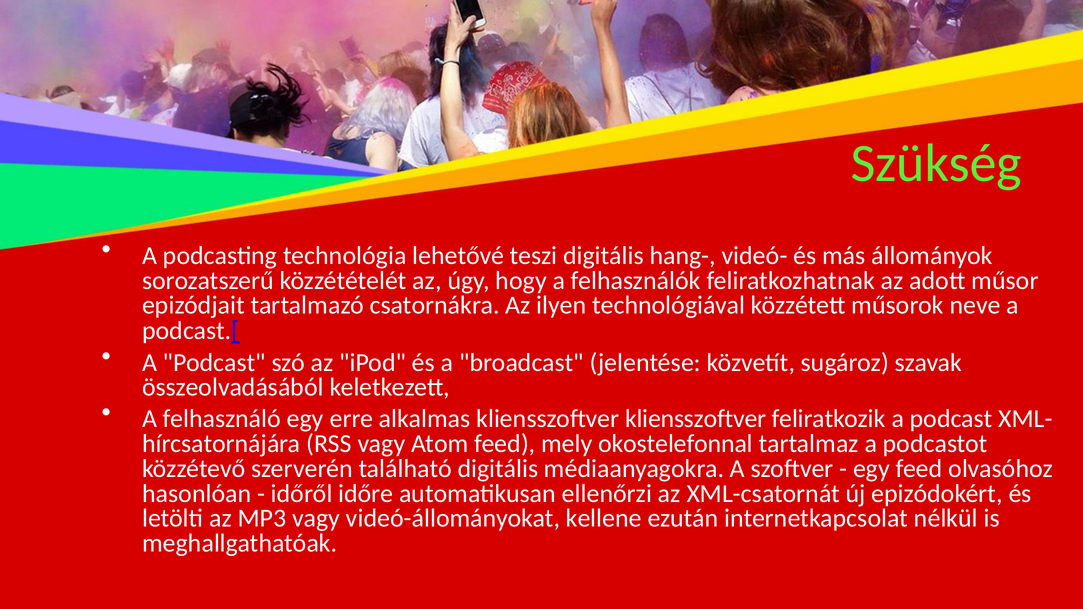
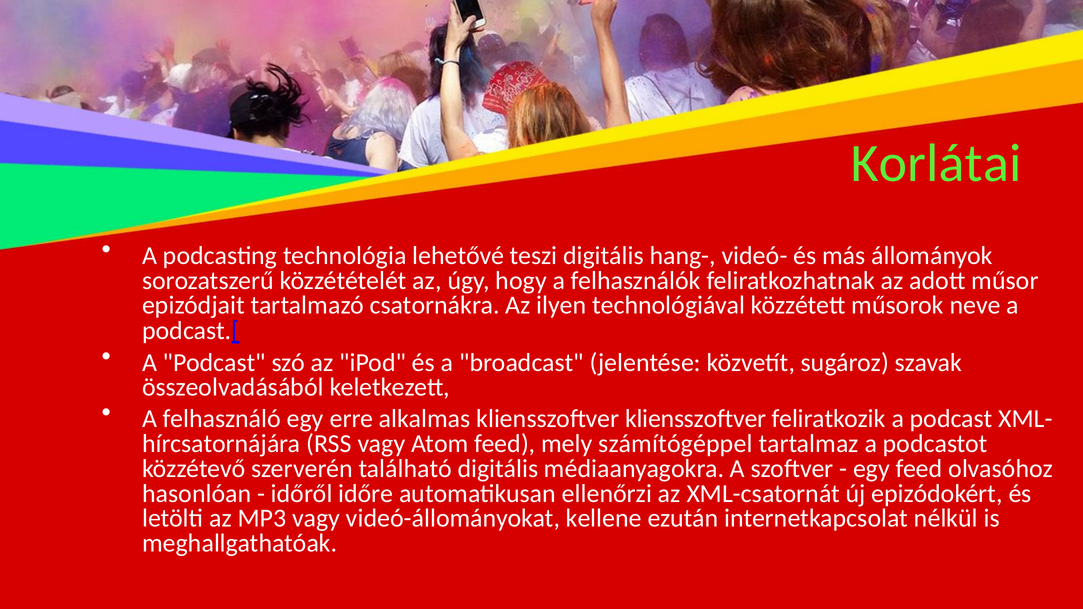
Szükség: Szükség -> Korlátai
okostelefonnal: okostelefonnal -> számítógéppel
